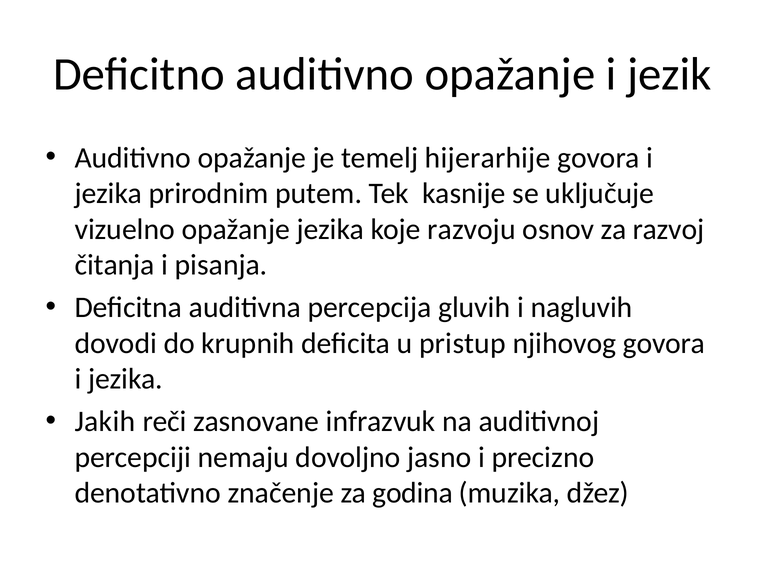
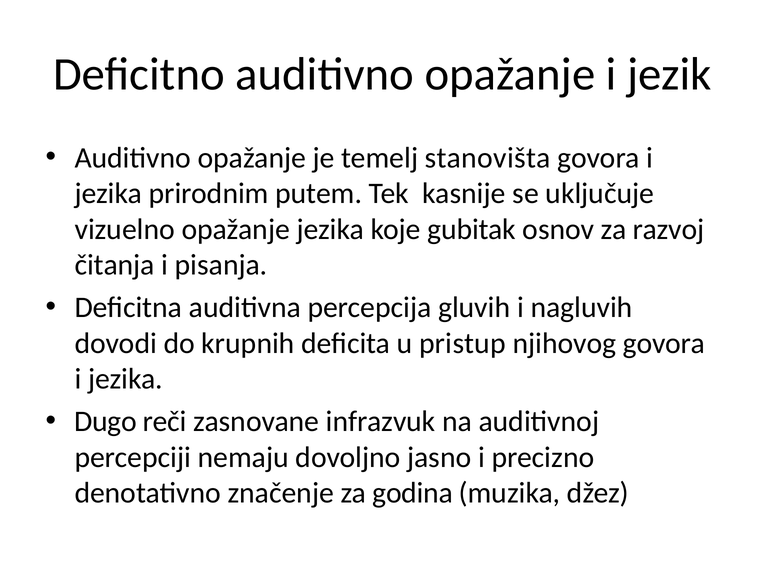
hijerarhije: hijerarhije -> stanovišta
razvoju: razvoju -> gubitak
Jakih: Jakih -> Dugo
